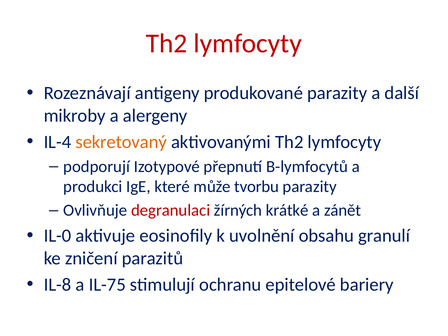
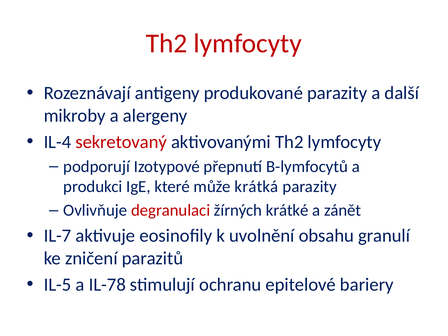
sekretovaný colour: orange -> red
tvorbu: tvorbu -> krátká
IL-0: IL-0 -> IL-7
IL-8: IL-8 -> IL-5
IL-75: IL-75 -> IL-78
